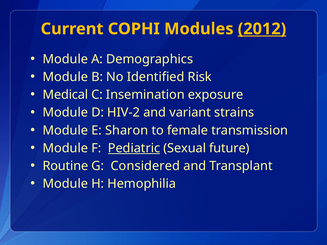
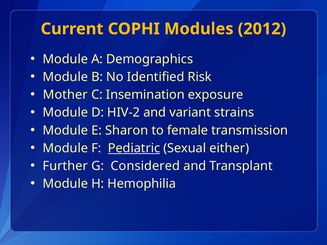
2012 underline: present -> none
Medical: Medical -> Mother
future: future -> either
Routine: Routine -> Further
